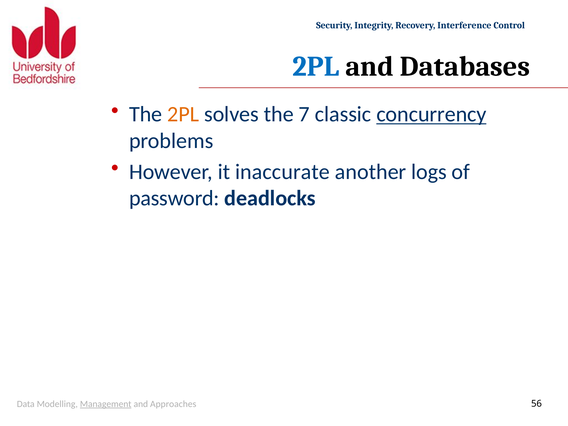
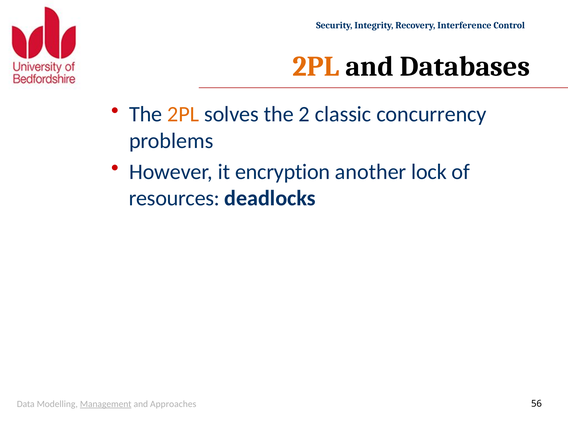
2PL at (316, 66) colour: blue -> orange
7: 7 -> 2
concurrency underline: present -> none
inaccurate: inaccurate -> encryption
logs: logs -> lock
password: password -> resources
